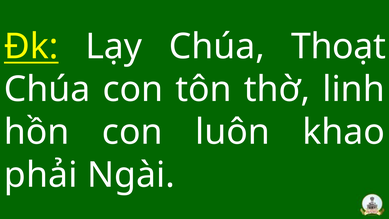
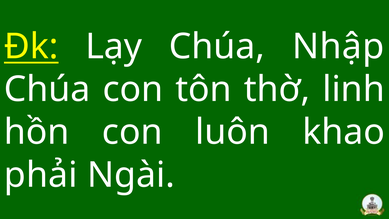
Thoạt: Thoạt -> Nhập
